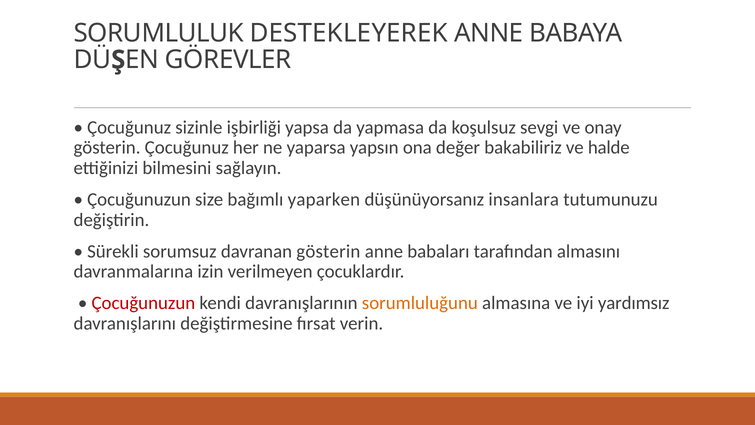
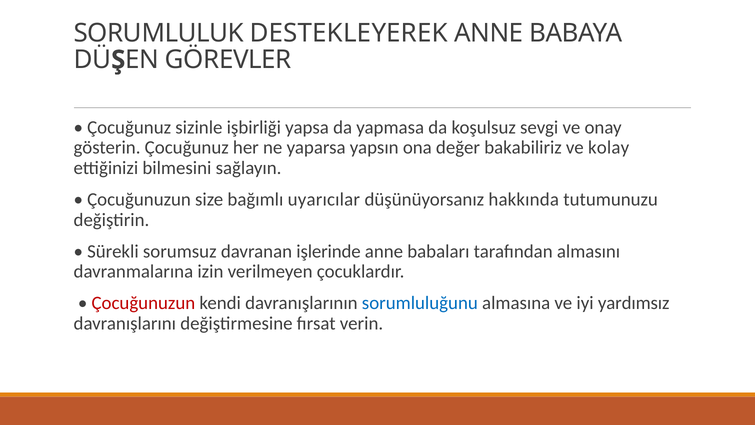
halde: halde -> kolay
yaparken: yaparken -> uyarıcılar
insanlara: insanlara -> hakkında
davranan gösterin: gösterin -> işlerinde
sorumluluğunu colour: orange -> blue
